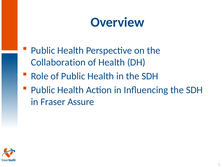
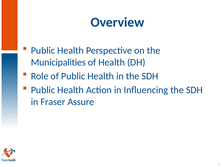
Collaboration: Collaboration -> Municipalities
